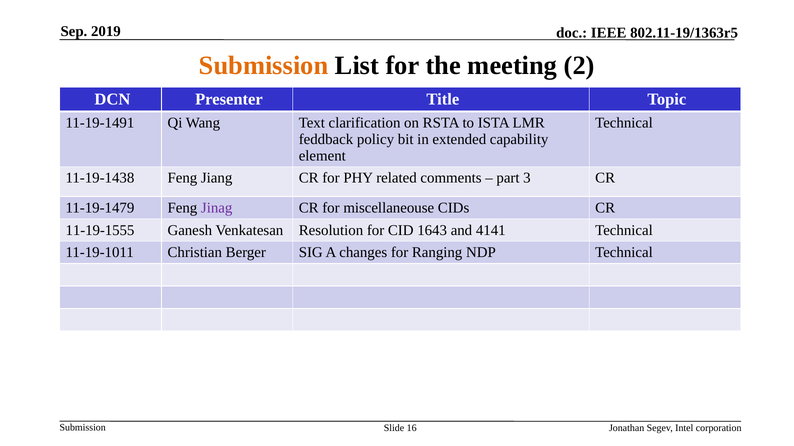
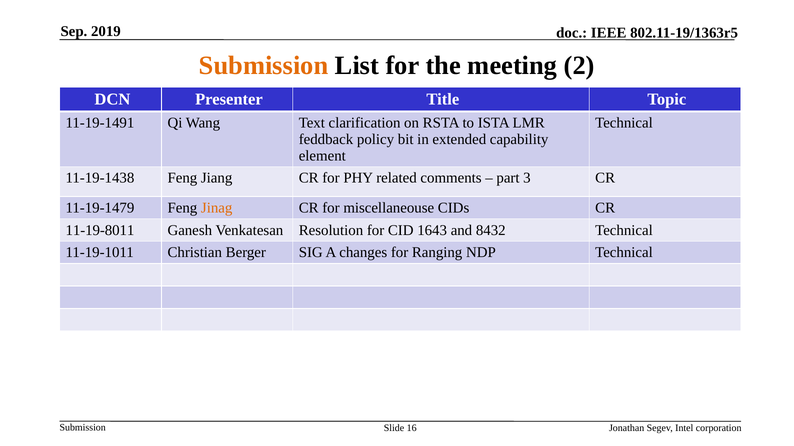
Jinag colour: purple -> orange
11-19-1555: 11-19-1555 -> 11-19-8011
4141: 4141 -> 8432
